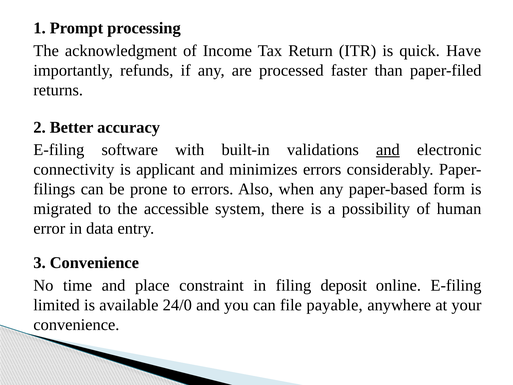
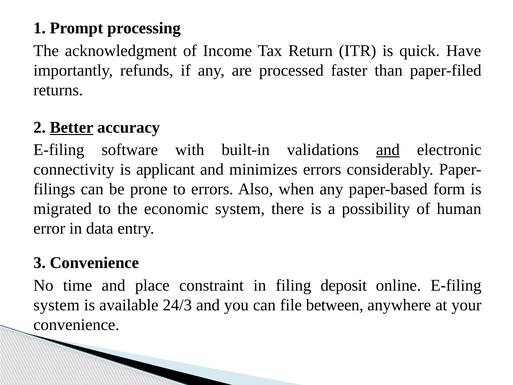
Better underline: none -> present
accessible: accessible -> economic
limited at (57, 305): limited -> system
24/0: 24/0 -> 24/3
payable: payable -> between
